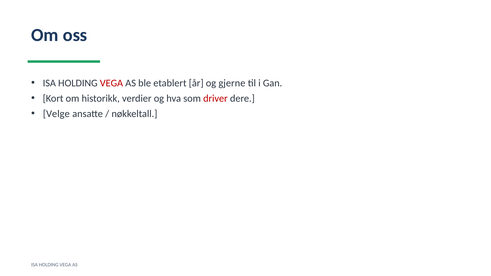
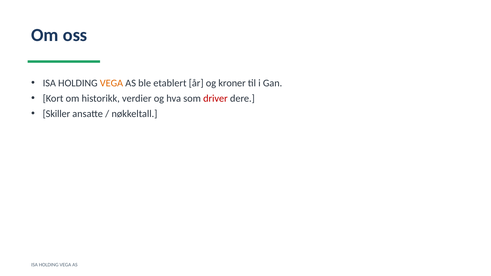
VEGA at (111, 83) colour: red -> orange
gjerne: gjerne -> kroner
Velge: Velge -> Skiller
